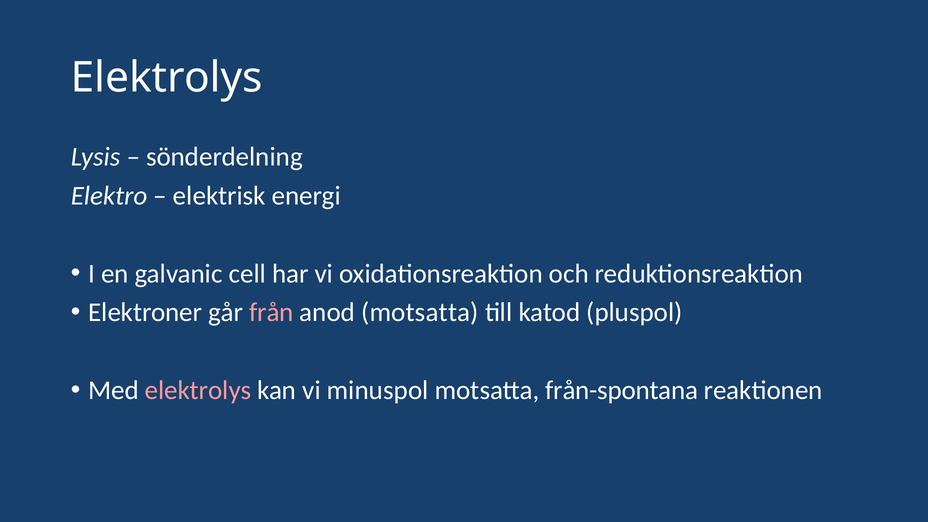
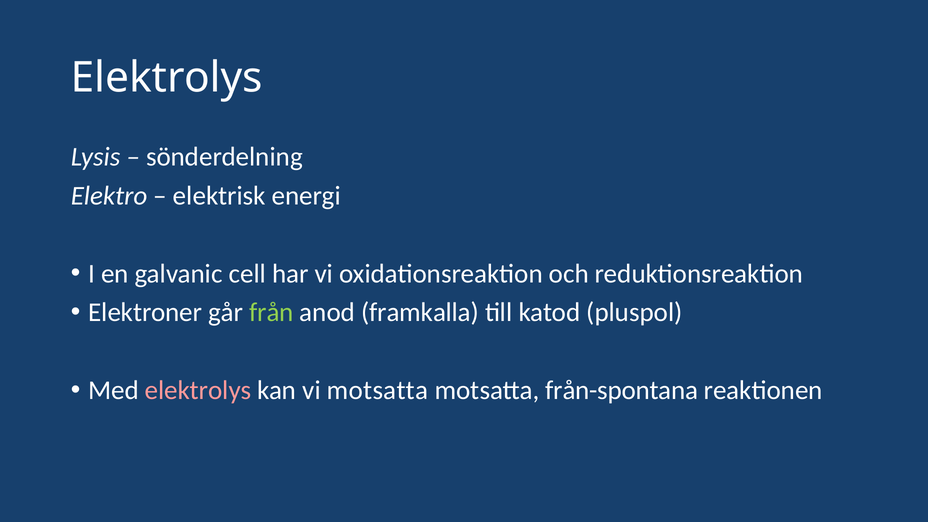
från colour: pink -> light green
anod motsatta: motsatta -> framkalla
vi minuspol: minuspol -> motsatta
